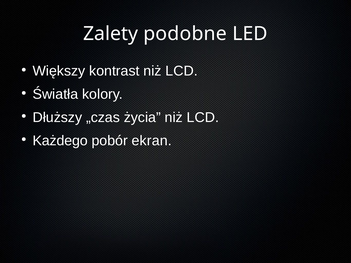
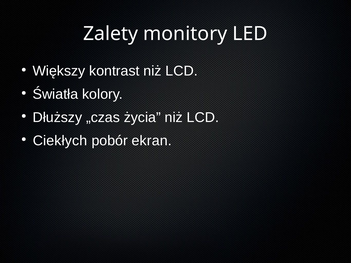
podobne: podobne -> monitory
Każdego: Każdego -> Ciekłych
